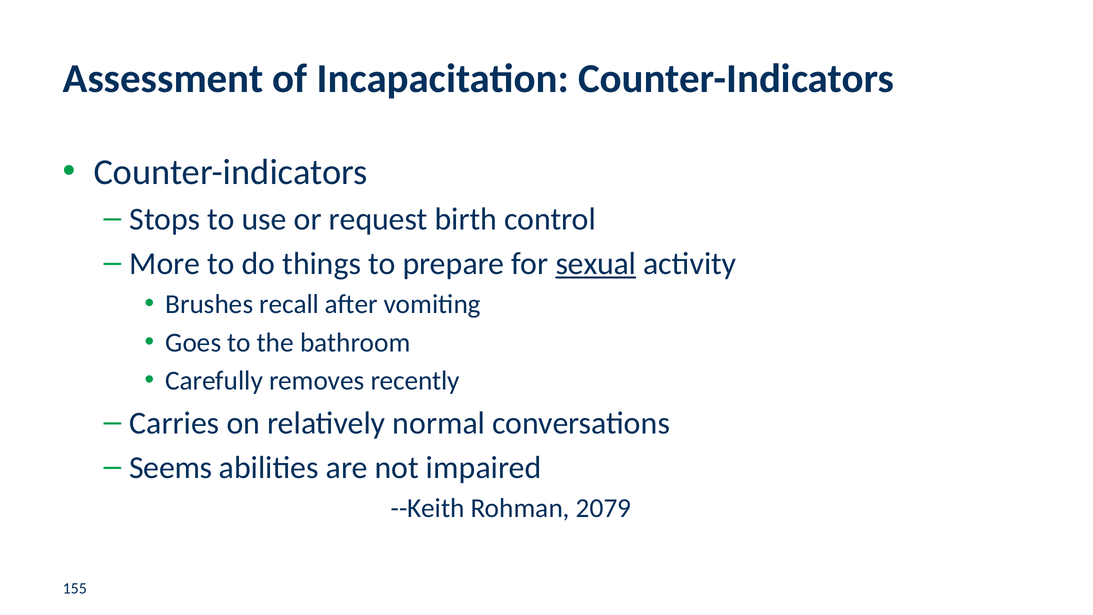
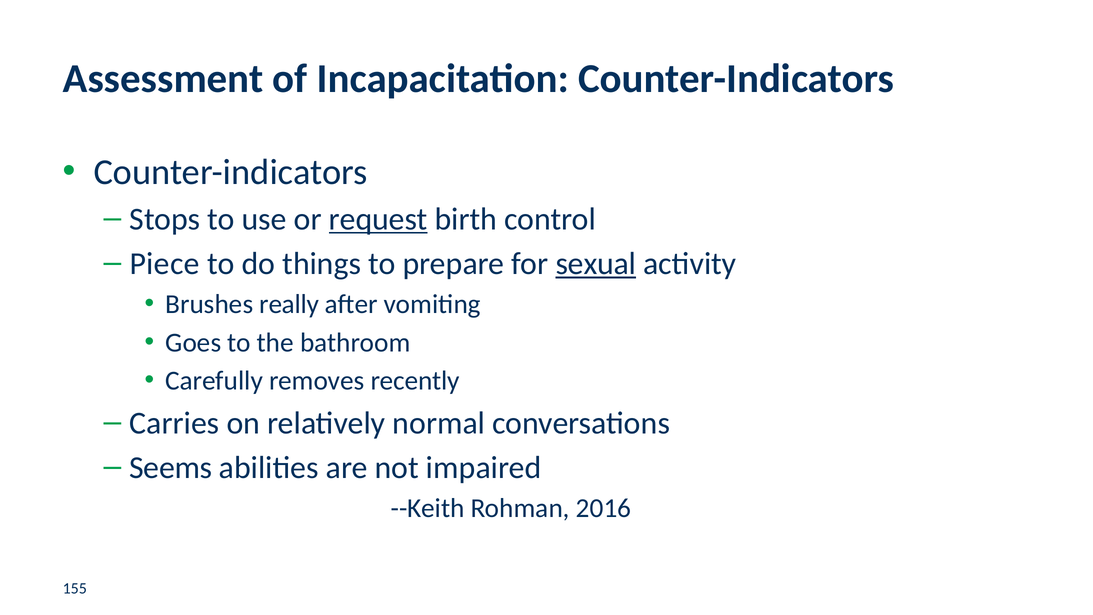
request underline: none -> present
More: More -> Piece
recall: recall -> really
2079: 2079 -> 2016
